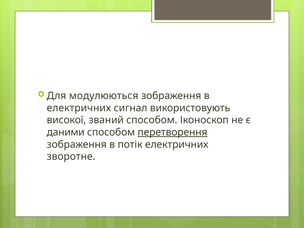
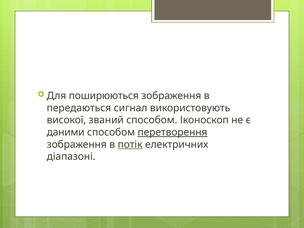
модулюються: модулюються -> поширюються
електричних at (79, 108): електричних -> передаються
потік underline: none -> present
зворотне: зворотне -> діапазоні
